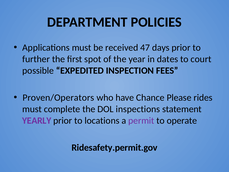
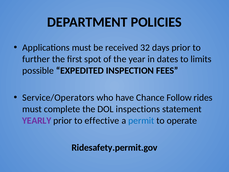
47: 47 -> 32
court: court -> limits
Proven/Operators: Proven/Operators -> Service/Operators
Please: Please -> Follow
locations: locations -> effective
permit colour: purple -> blue
